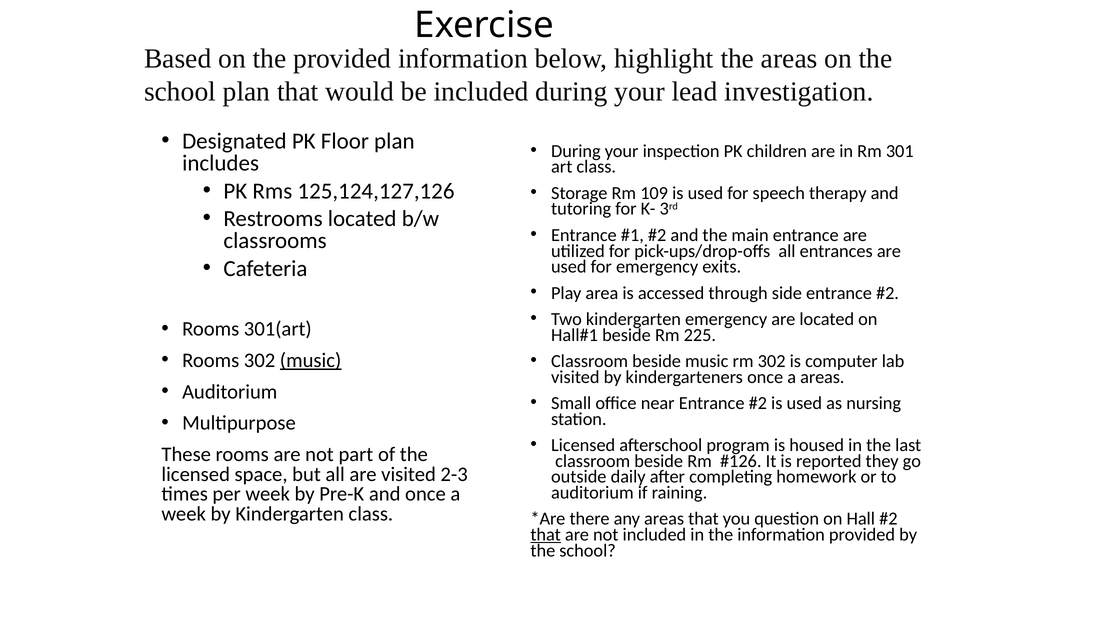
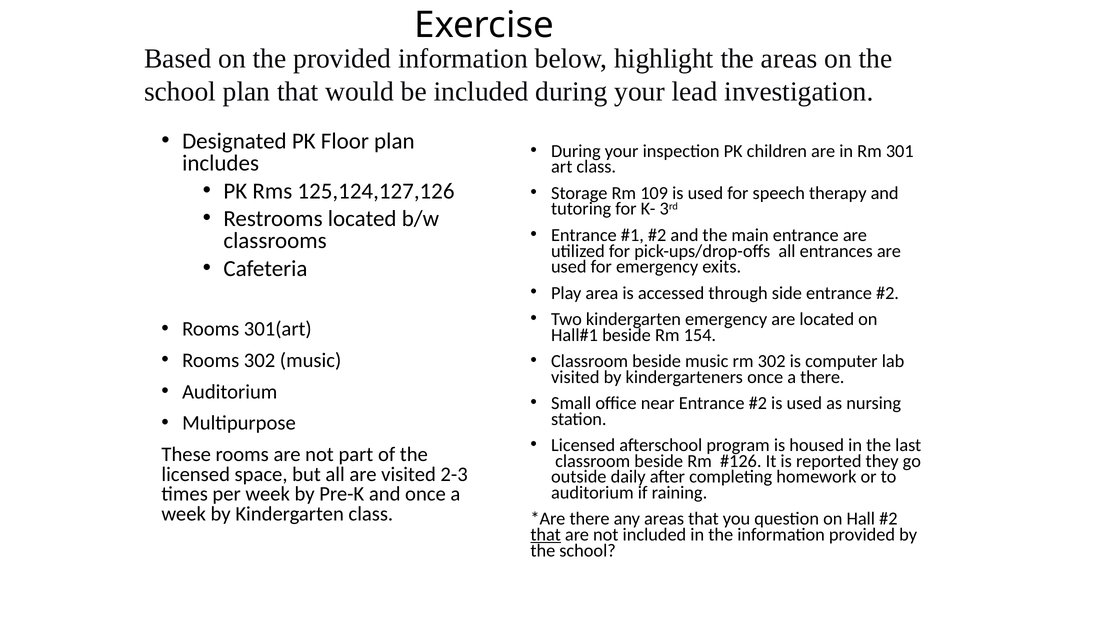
225: 225 -> 154
music at (311, 360) underline: present -> none
a areas: areas -> there
